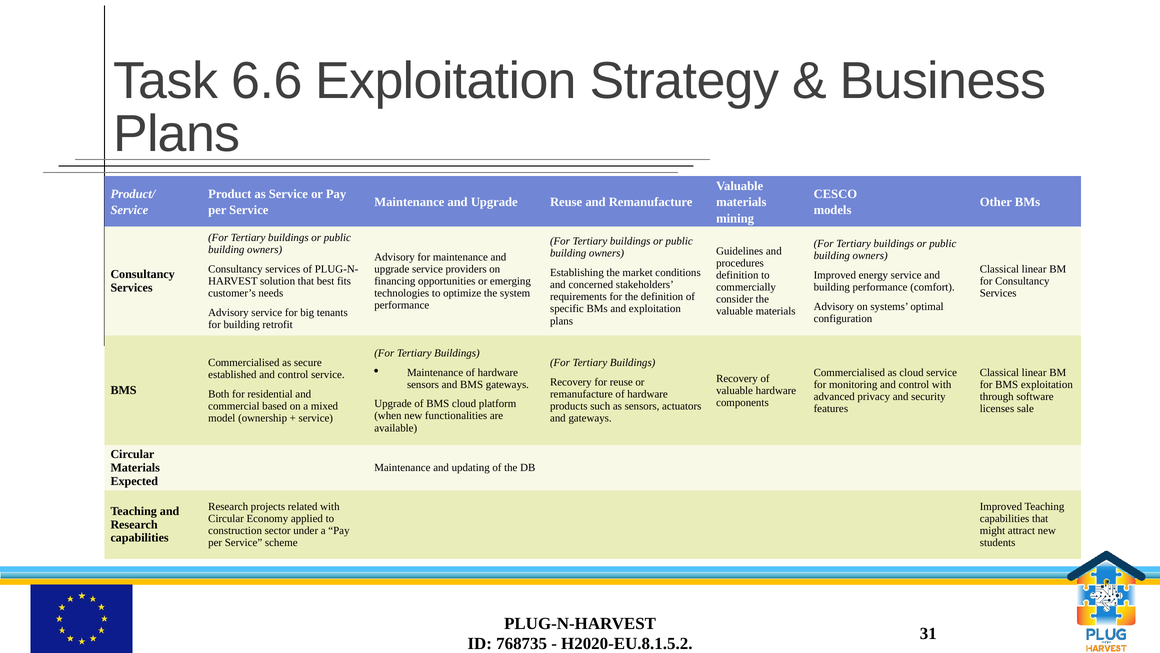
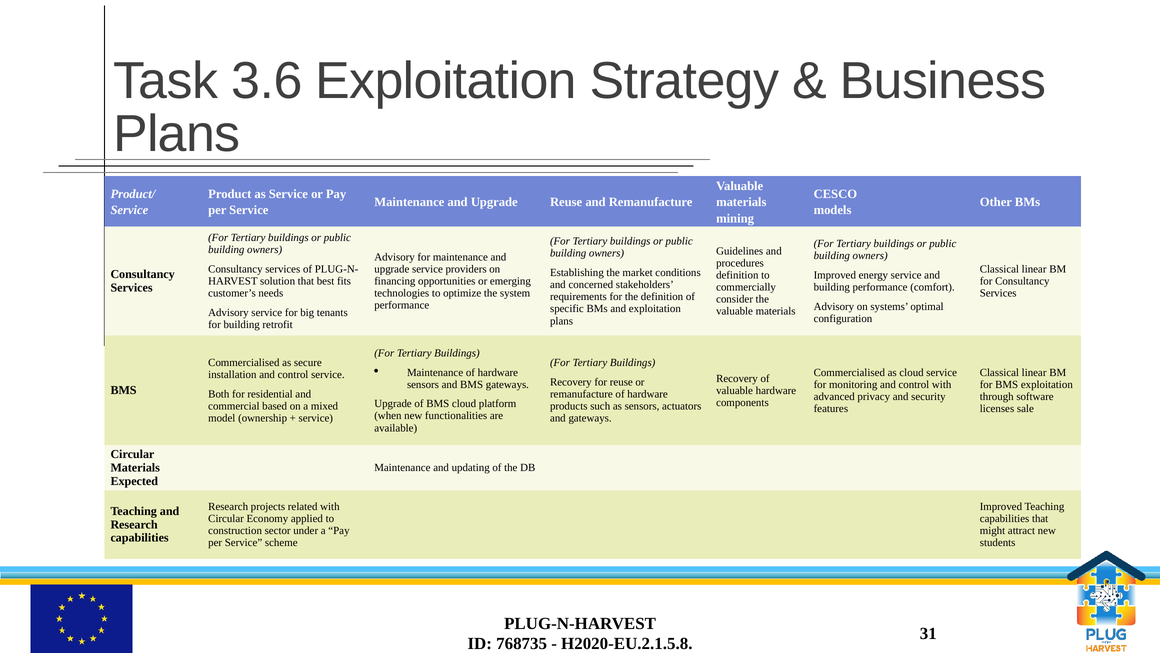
6.6: 6.6 -> 3.6
established: established -> installation
H2020-EU.8.1.5.2: H2020-EU.8.1.5.2 -> H2020-EU.2.1.5.8
